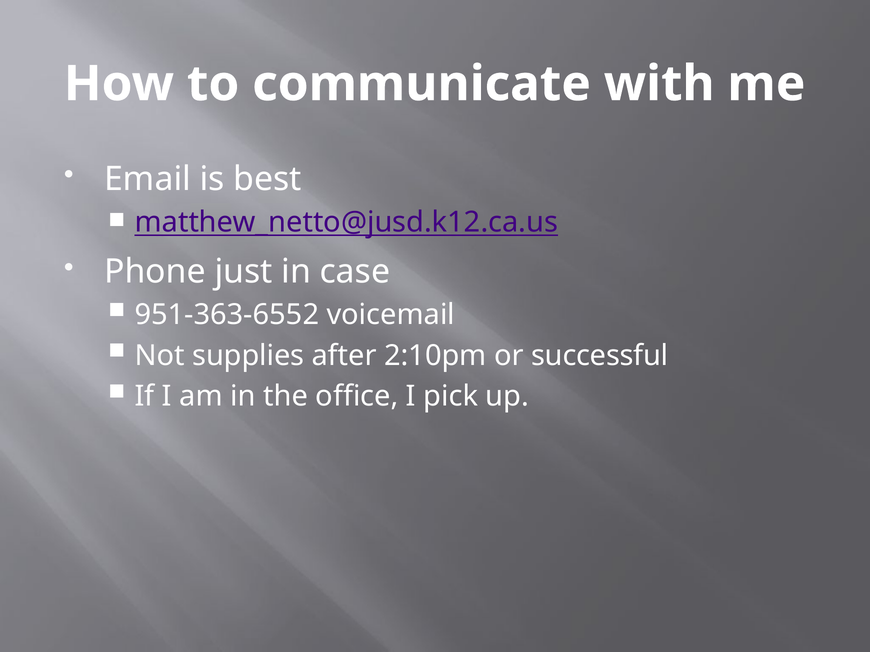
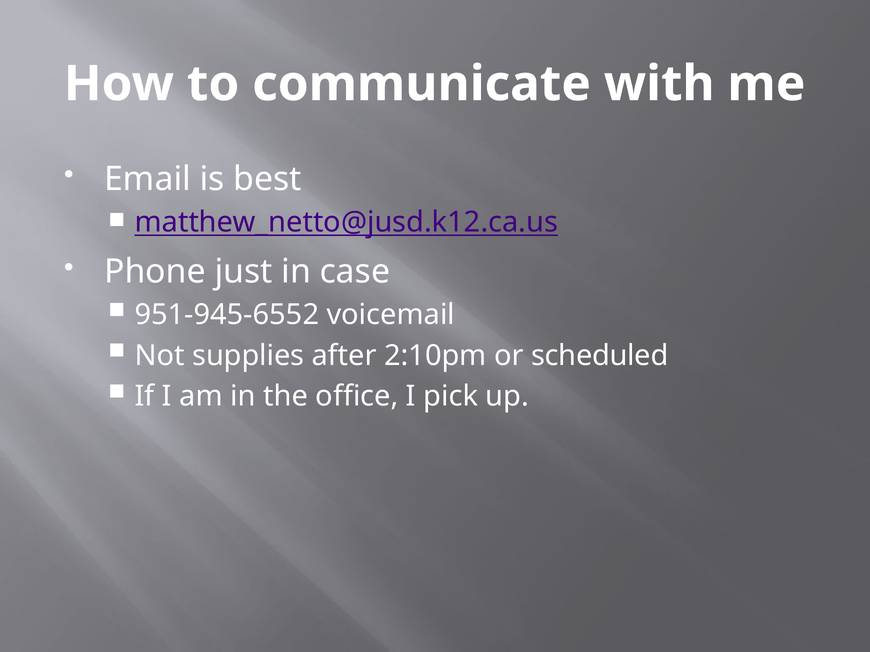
951-363-6552: 951-363-6552 -> 951-945-6552
successful: successful -> scheduled
